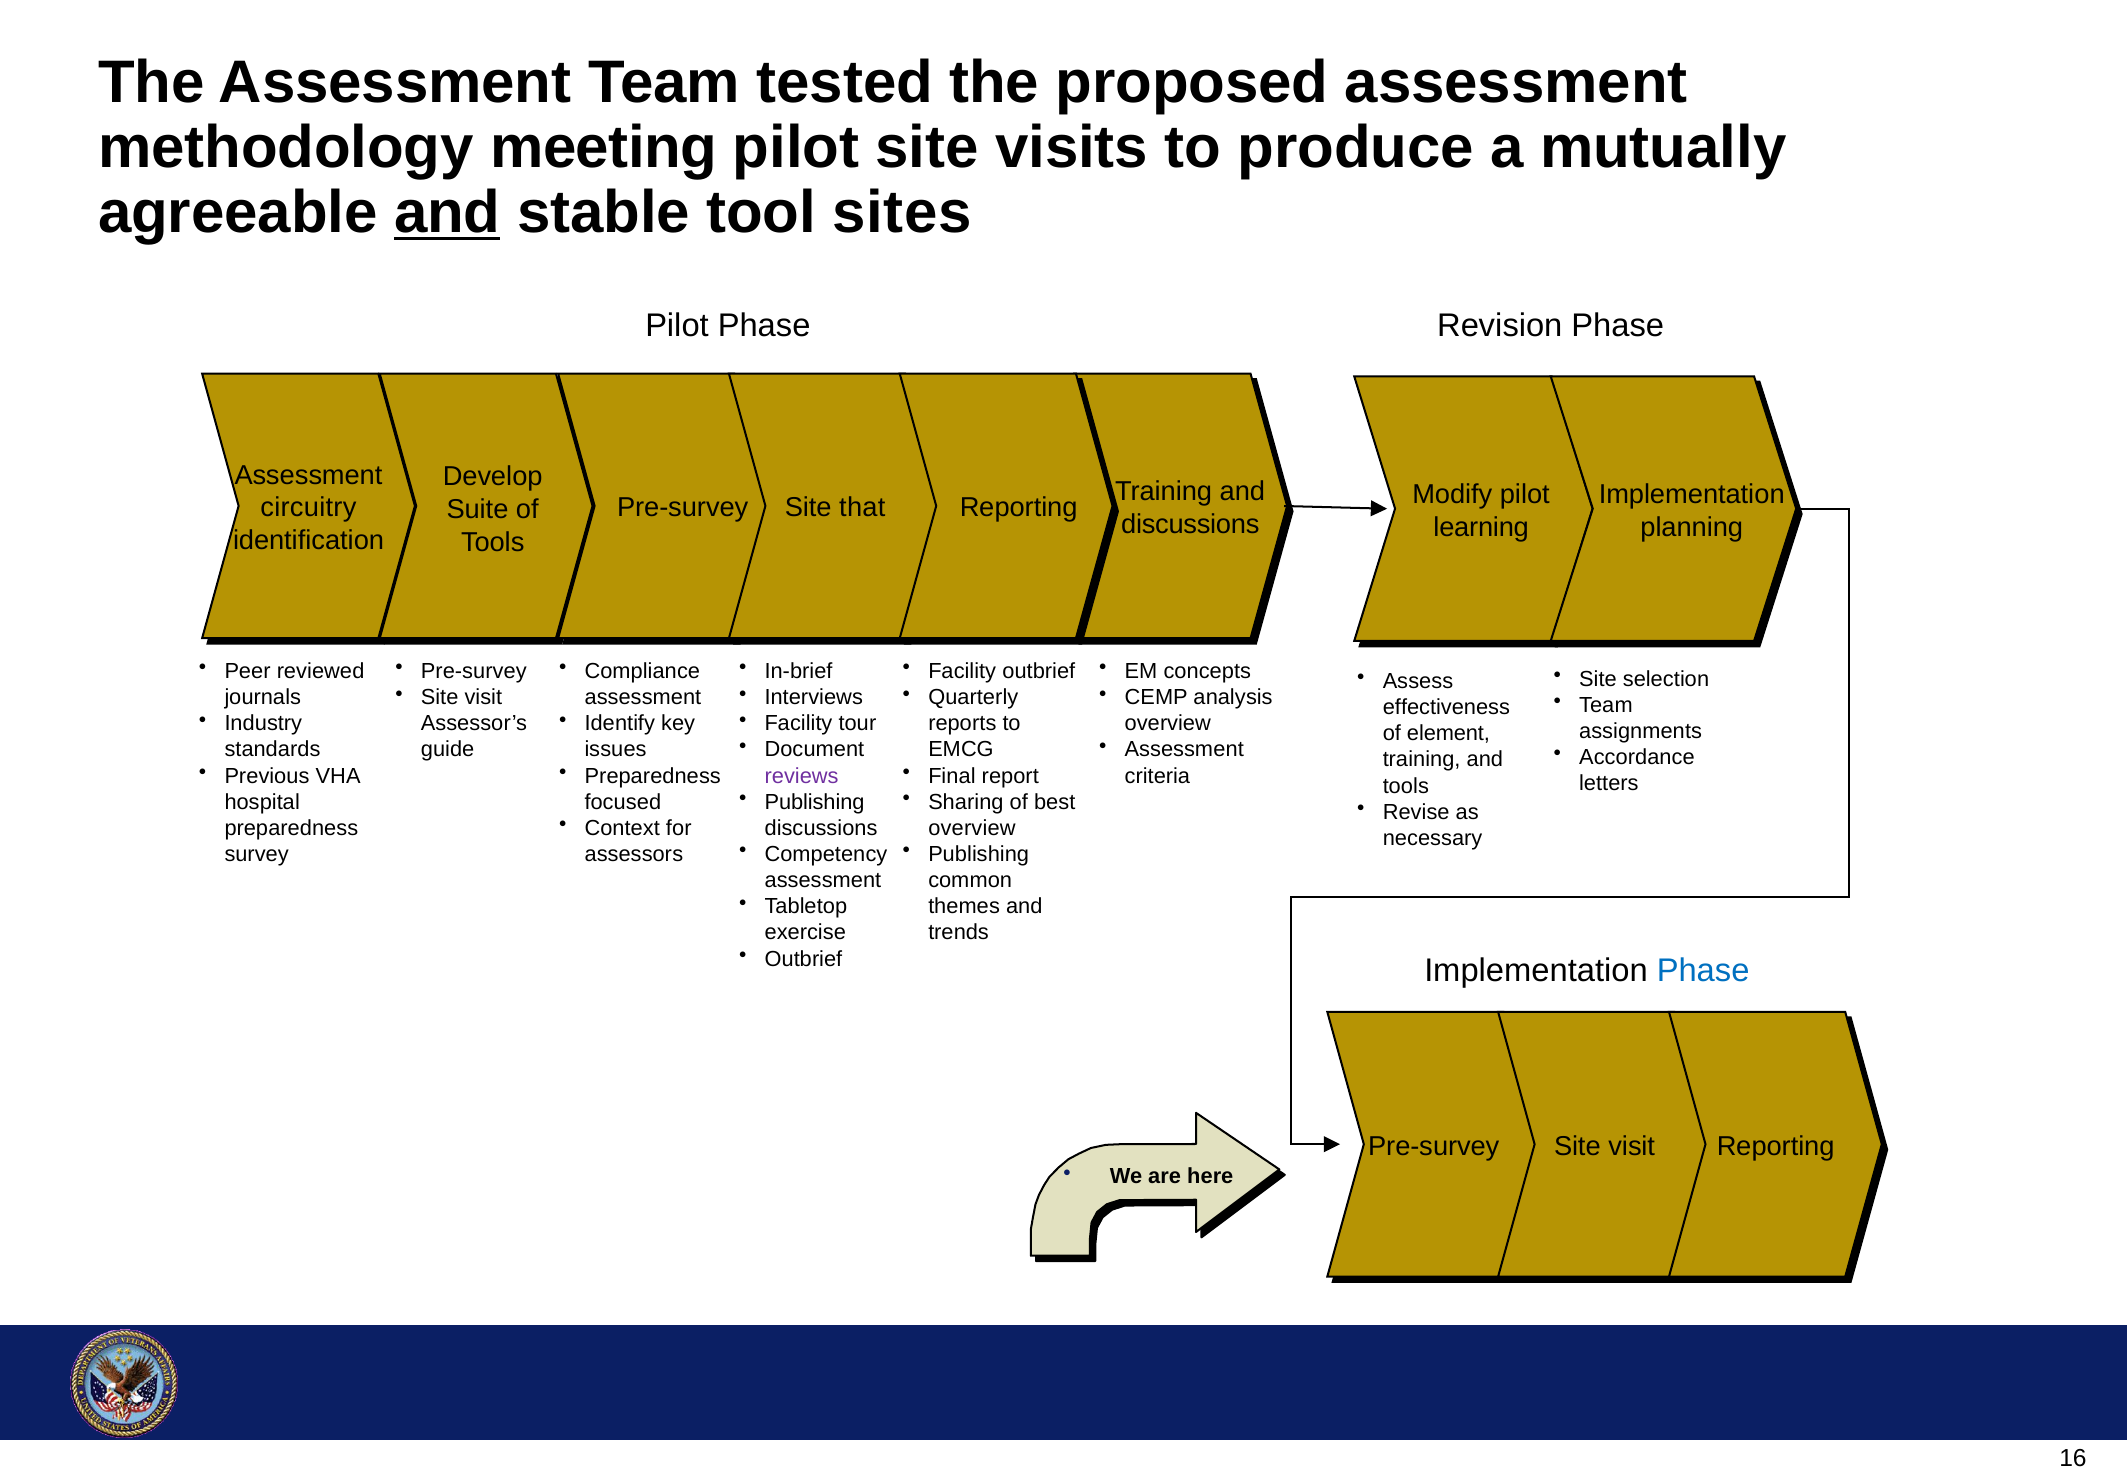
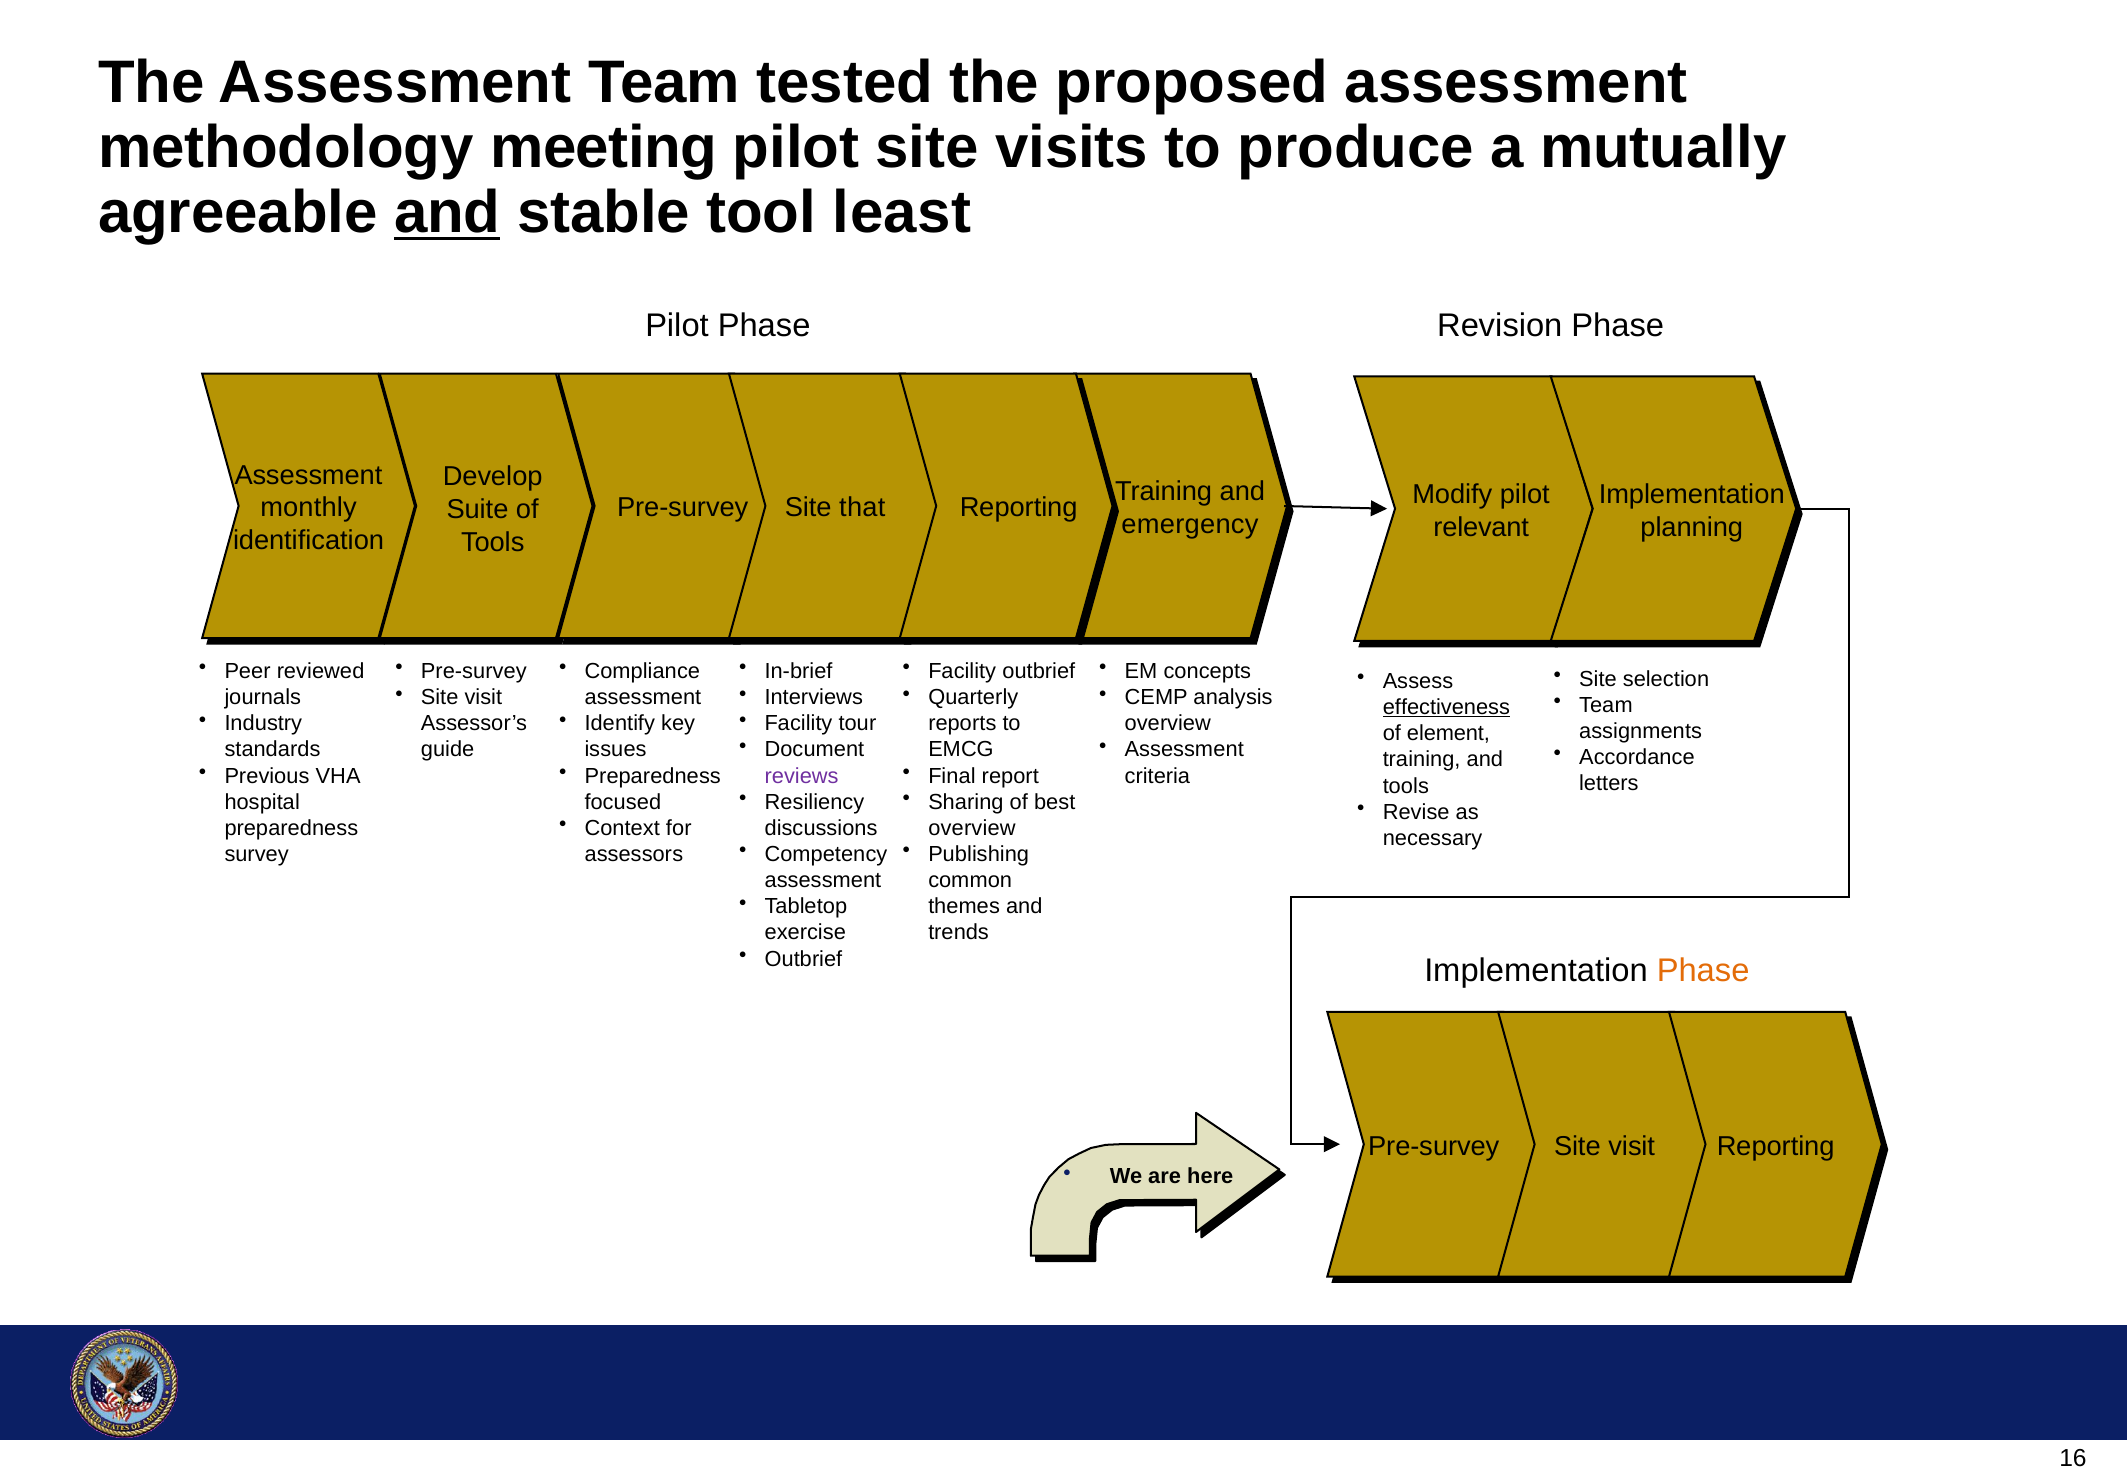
sites: sites -> least
circuitry: circuitry -> monthly
discussions at (1190, 524): discussions -> emergency
learning: learning -> relevant
effectiveness underline: none -> present
Publishing at (815, 802): Publishing -> Resiliency
Phase at (1703, 971) colour: blue -> orange
